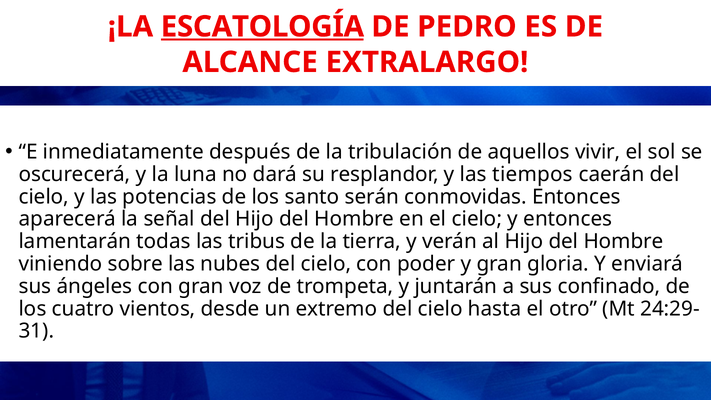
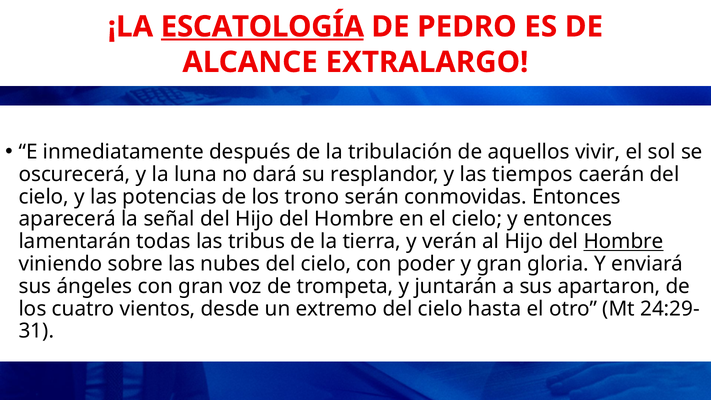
santo: santo -> trono
Hombre at (624, 241) underline: none -> present
confinado: confinado -> apartaron
